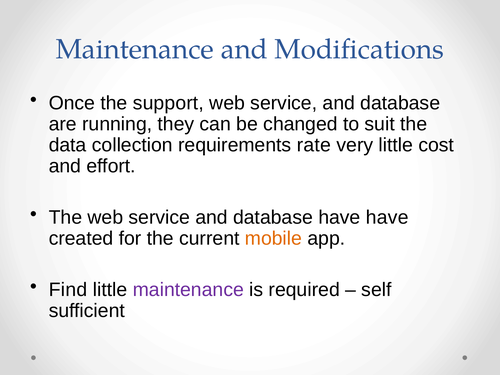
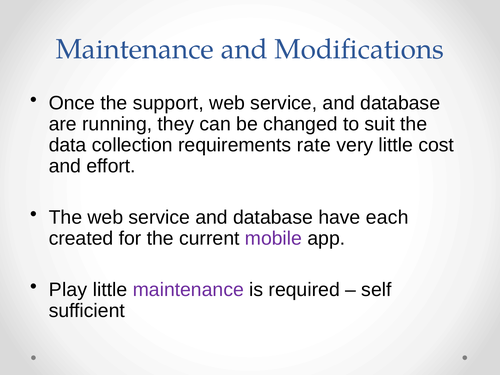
have have: have -> each
mobile colour: orange -> purple
Find: Find -> Play
